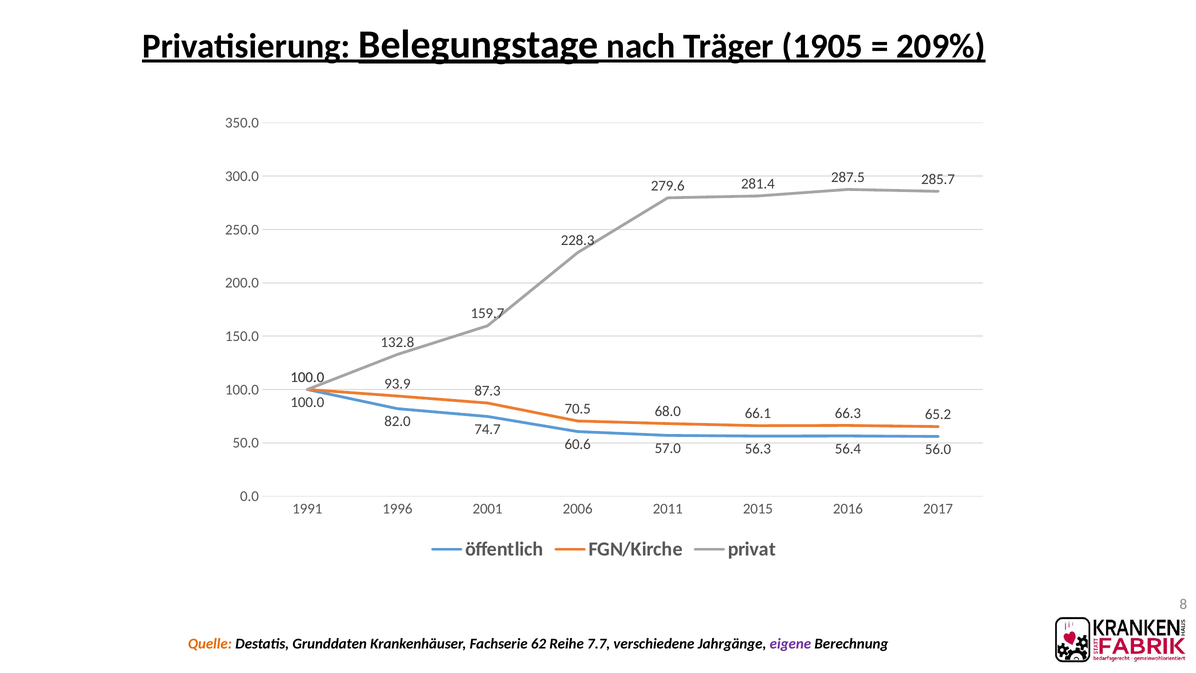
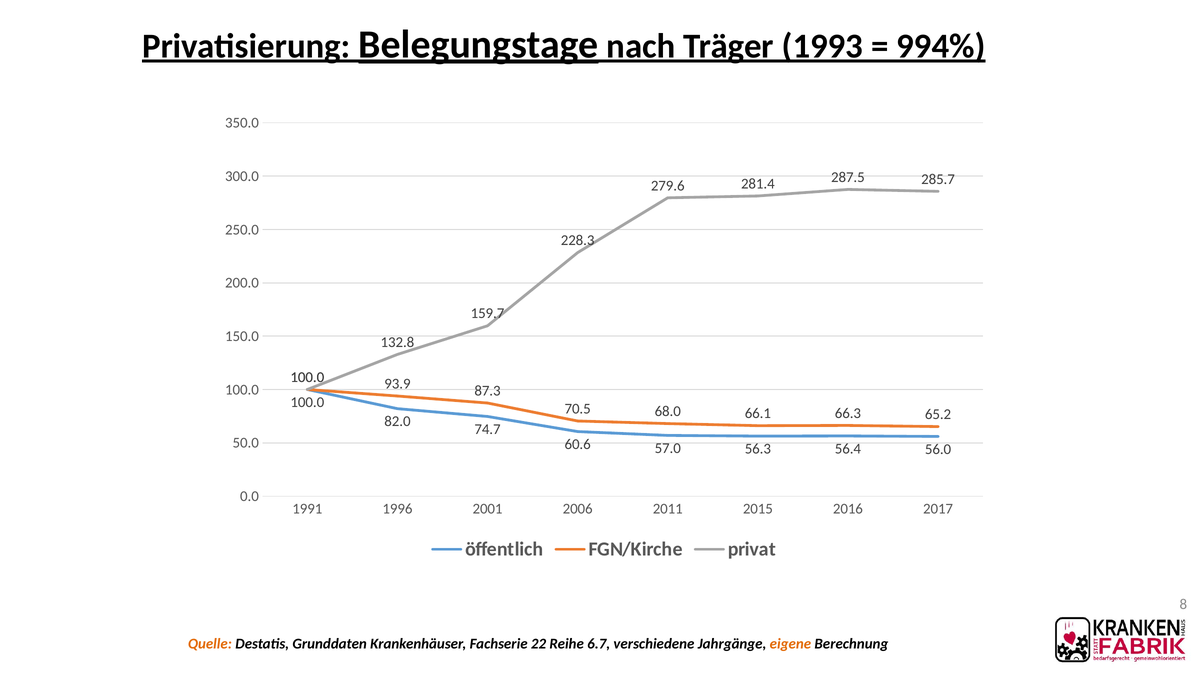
1905: 1905 -> 1993
209%: 209% -> 994%
62: 62 -> 22
7.7: 7.7 -> 6.7
eigene colour: purple -> orange
